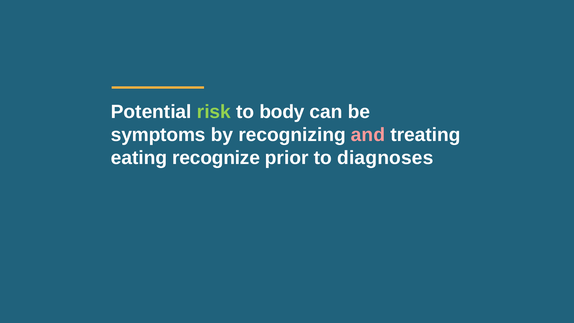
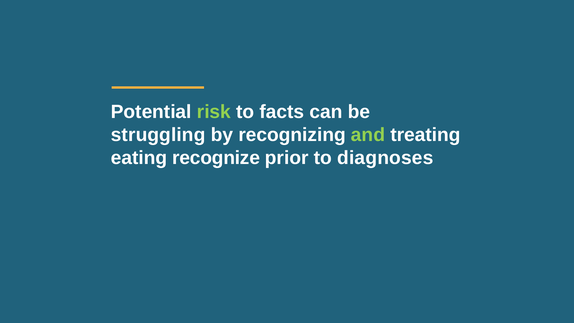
body: body -> facts
symptoms: symptoms -> struggling
and colour: pink -> light green
